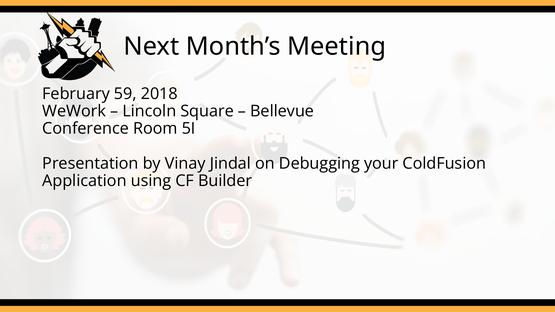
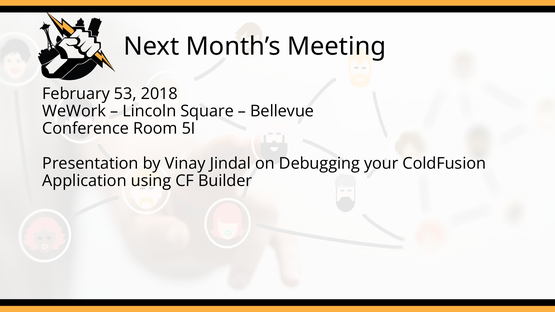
59: 59 -> 53
